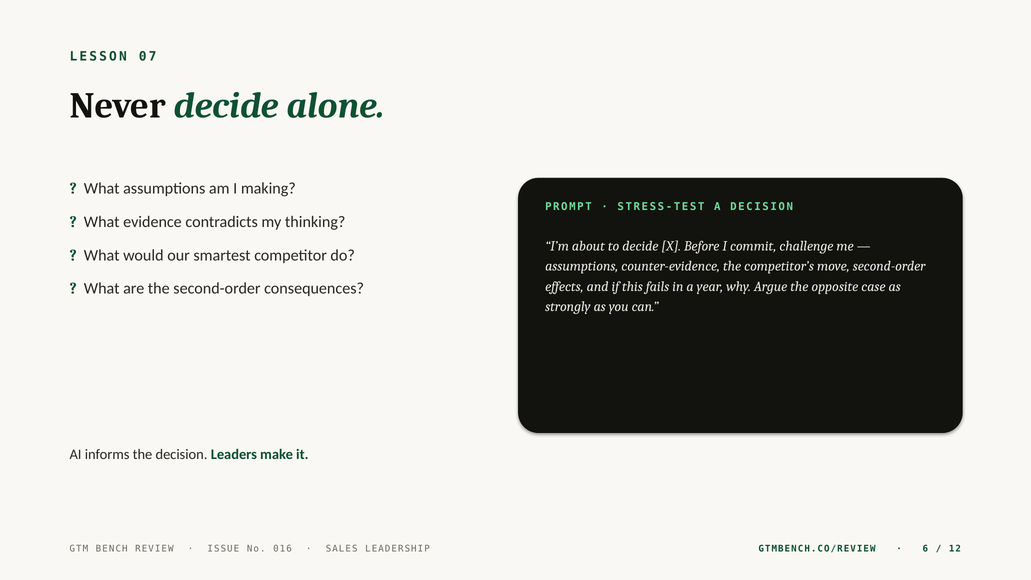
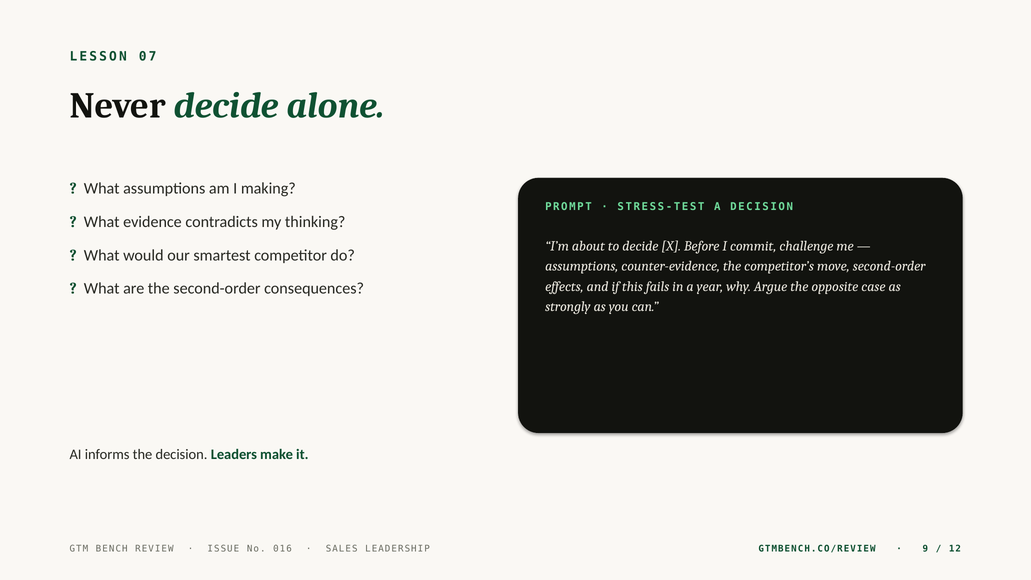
6: 6 -> 9
